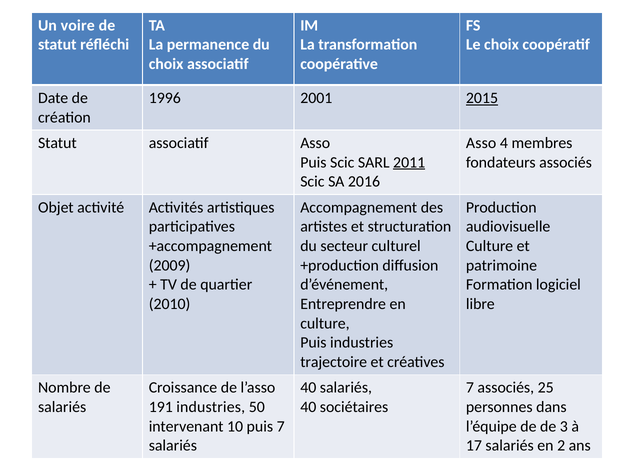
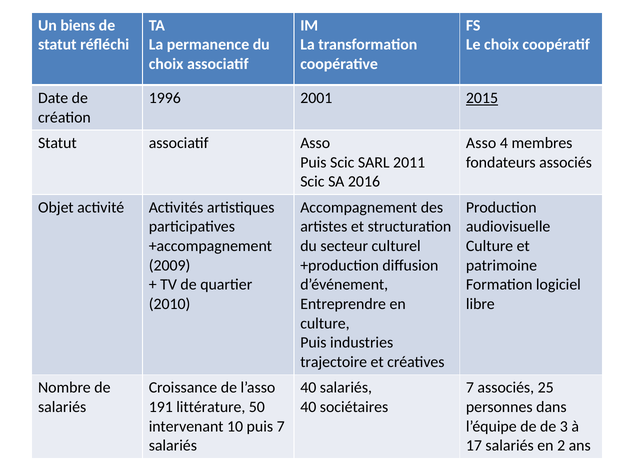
voire: voire -> biens
2011 underline: present -> none
191 industries: industries -> littérature
